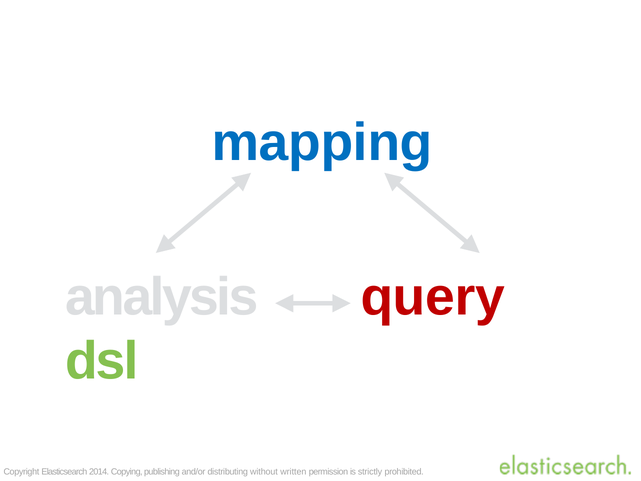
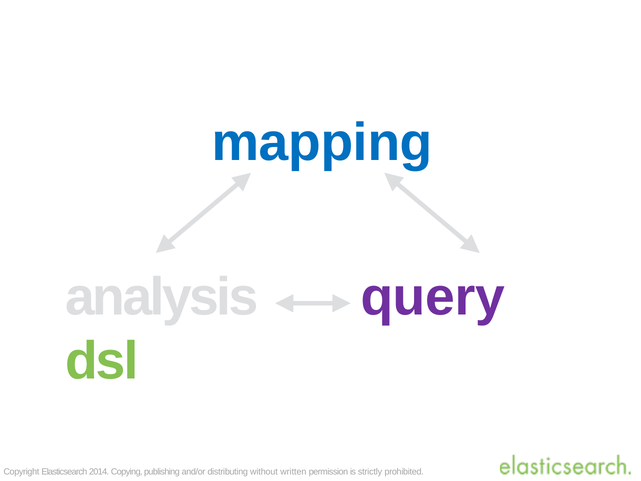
query colour: red -> purple
